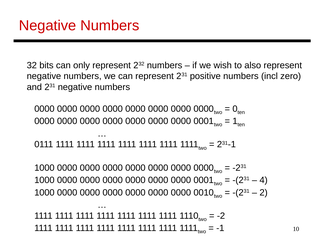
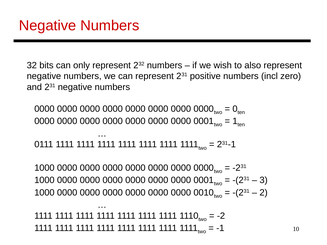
4: 4 -> 3
